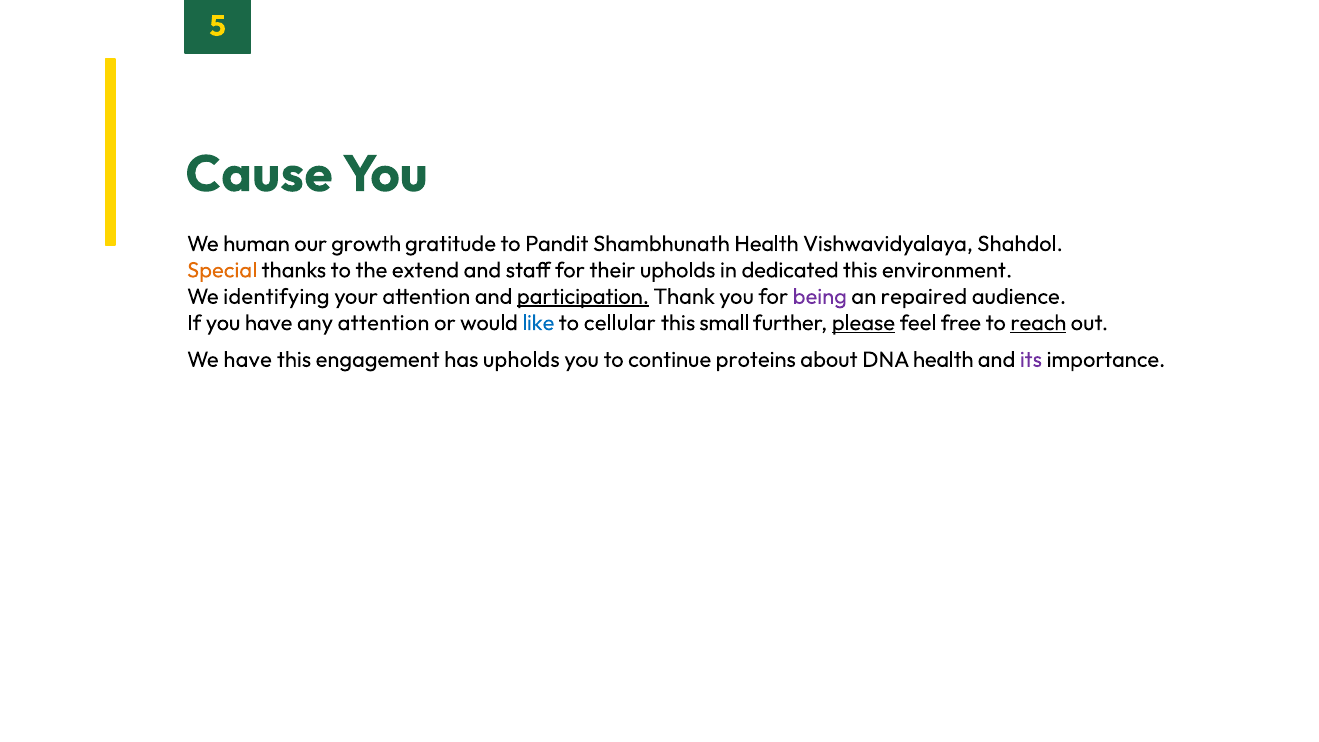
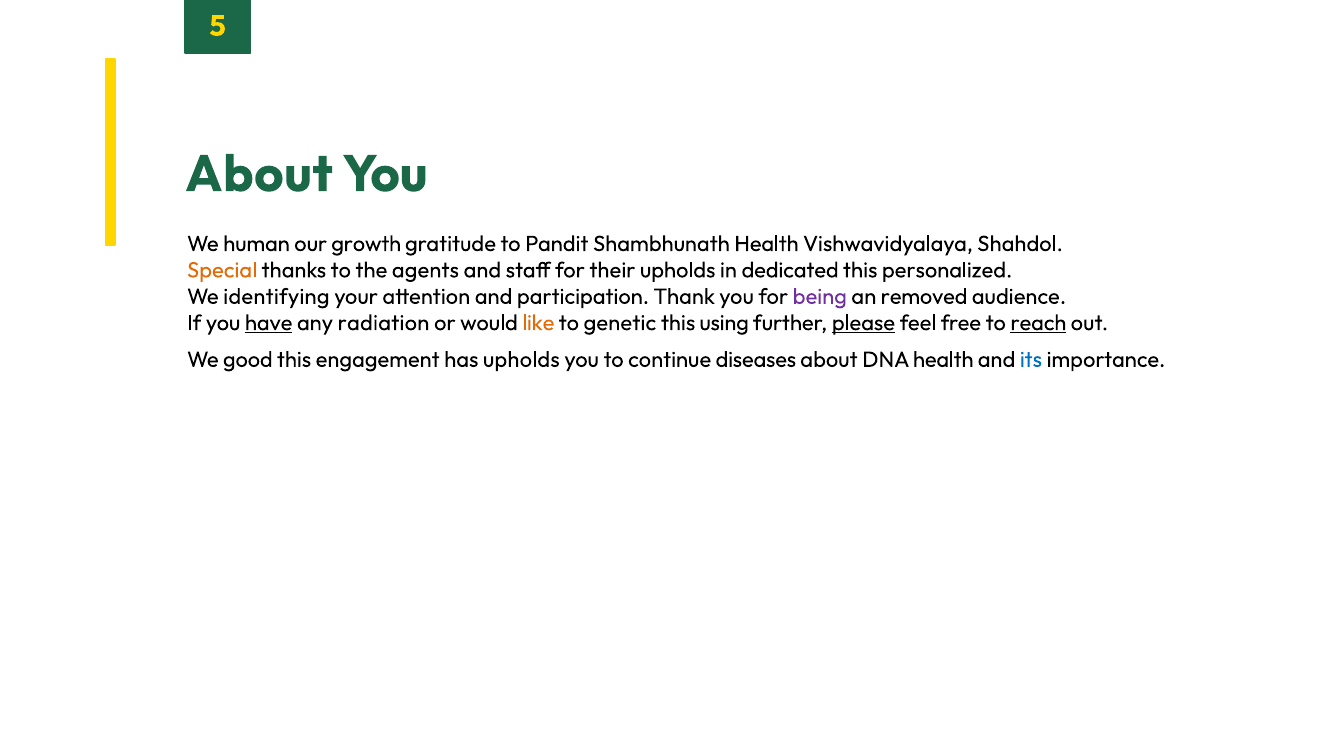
Cause at (259, 174): Cause -> About
extend: extend -> agents
environment: environment -> personalized
participation underline: present -> none
repaired: repaired -> removed
have at (269, 323) underline: none -> present
any attention: attention -> radiation
like colour: blue -> orange
cellular: cellular -> genetic
small: small -> using
We have: have -> good
proteins: proteins -> diseases
its colour: purple -> blue
